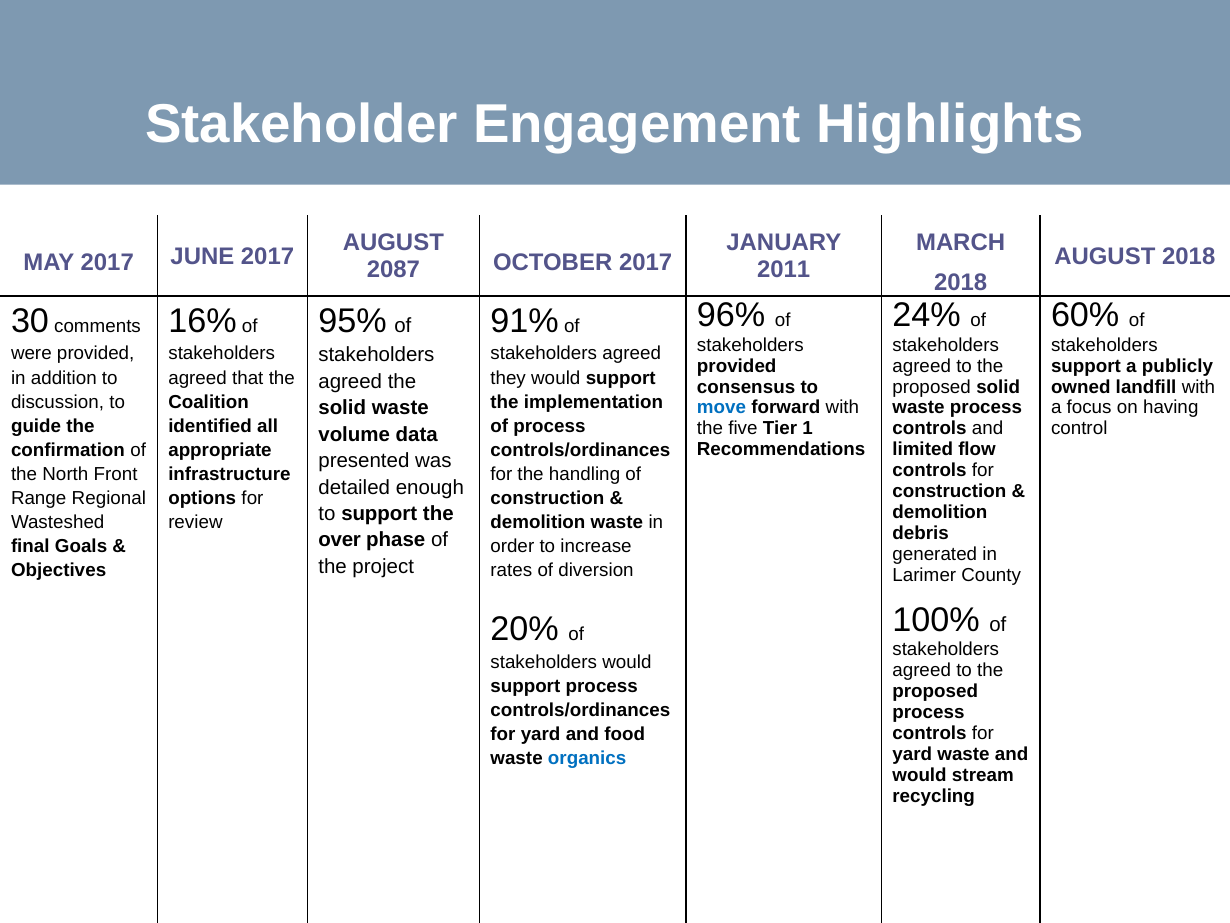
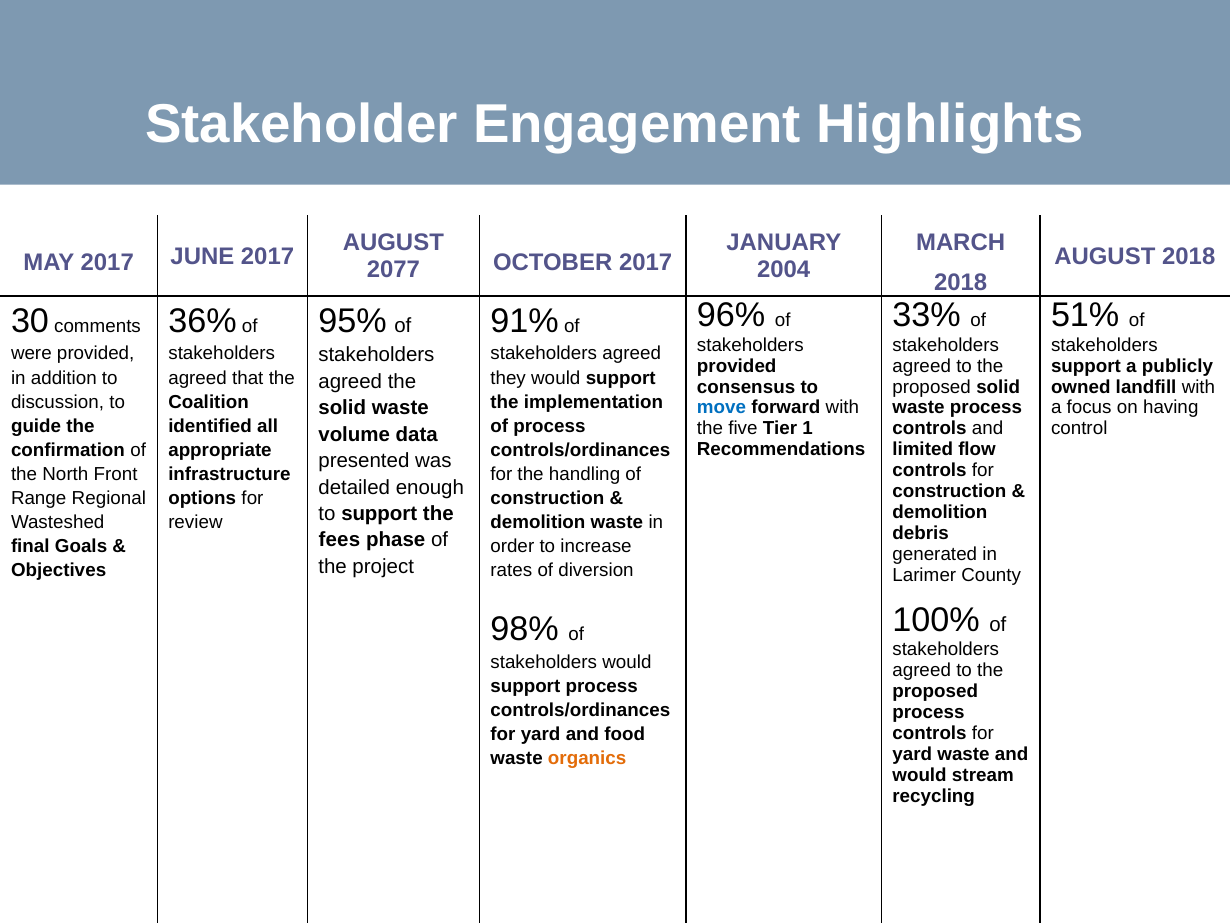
2087: 2087 -> 2077
2011: 2011 -> 2004
24%: 24% -> 33%
60%: 60% -> 51%
16%: 16% -> 36%
over: over -> fees
20%: 20% -> 98%
organics colour: blue -> orange
